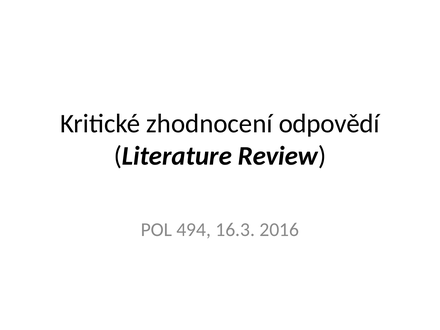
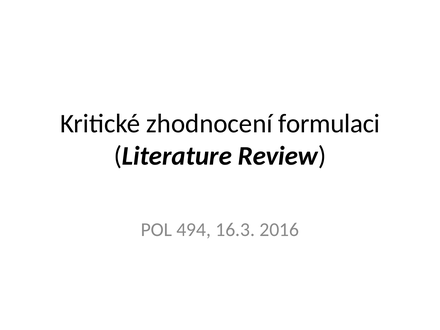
odpovědí: odpovědí -> formulaci
